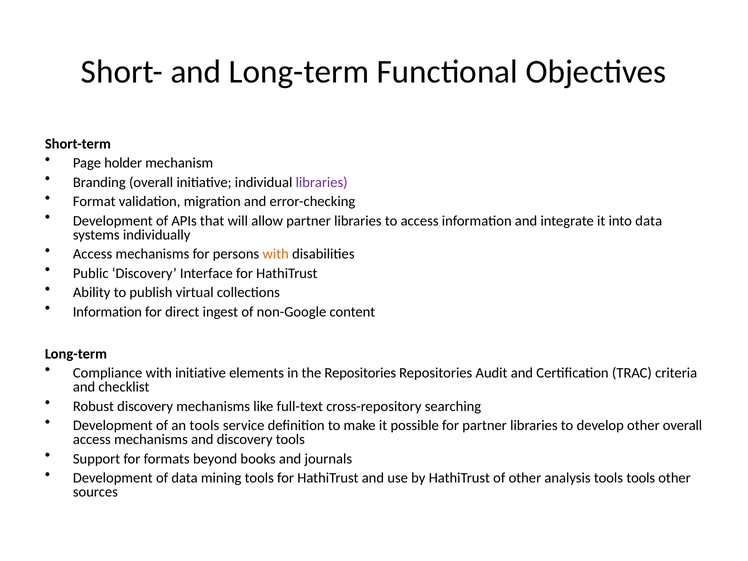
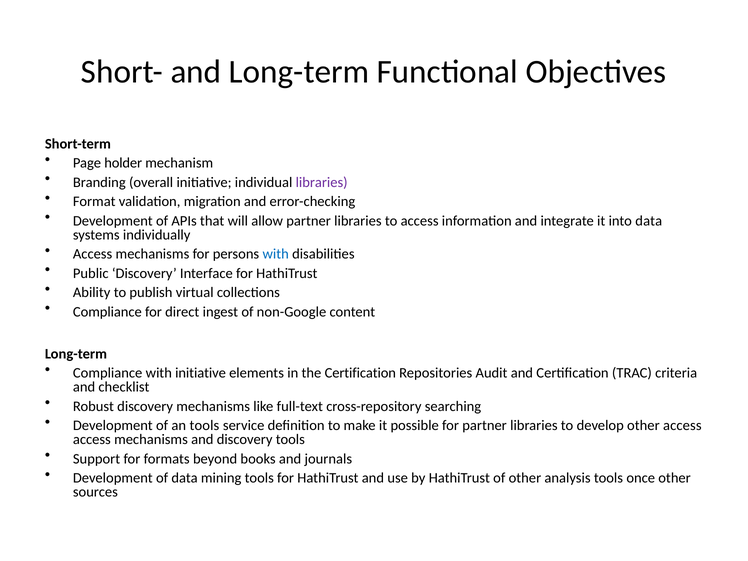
with at (276, 254) colour: orange -> blue
Information at (107, 312): Information -> Compliance
the Repositories: Repositories -> Certification
other overall: overall -> access
tools tools: tools -> once
